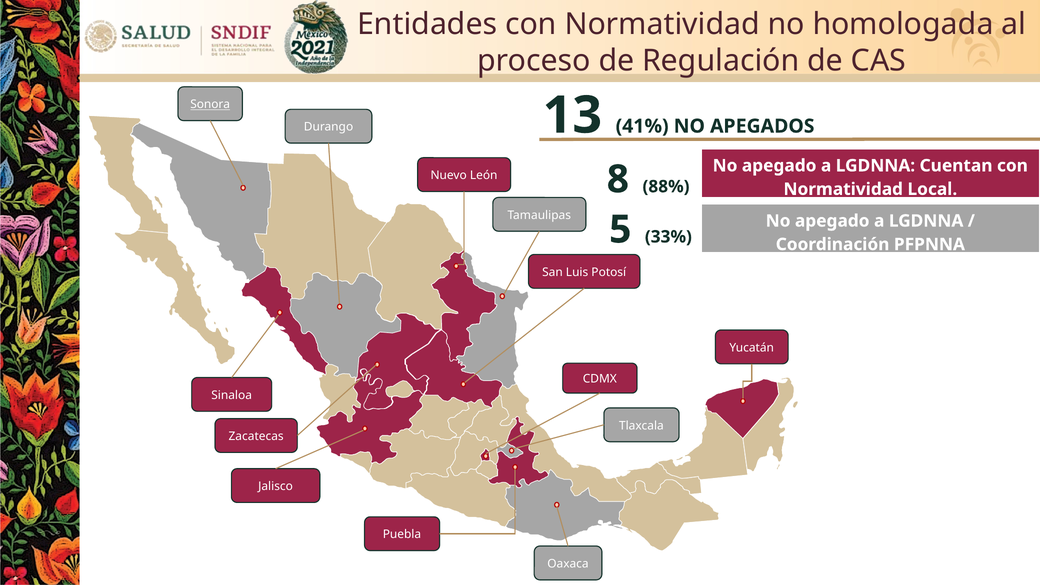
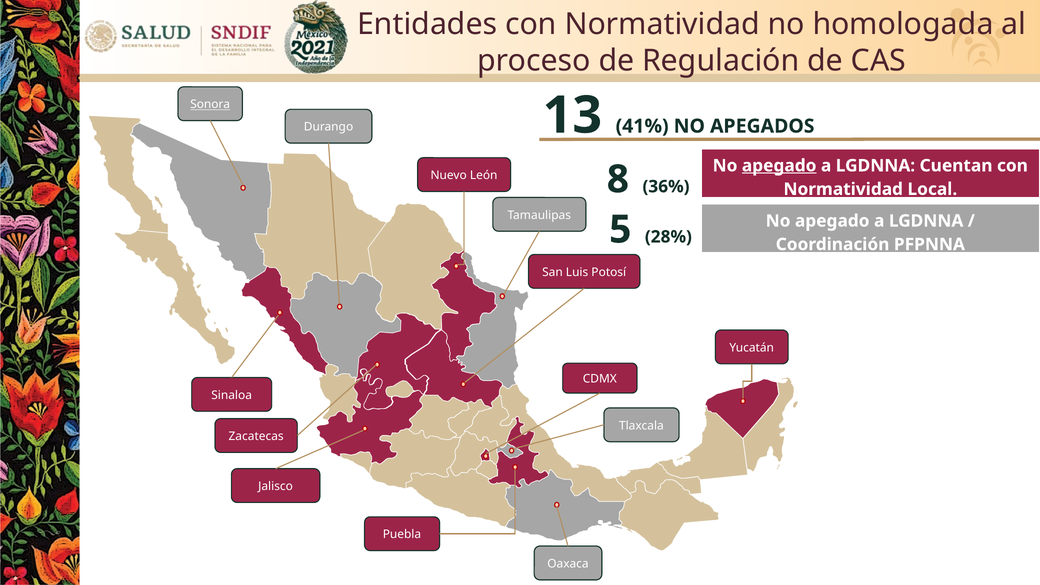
apegado at (779, 166) underline: none -> present
88%: 88% -> 36%
33%: 33% -> 28%
